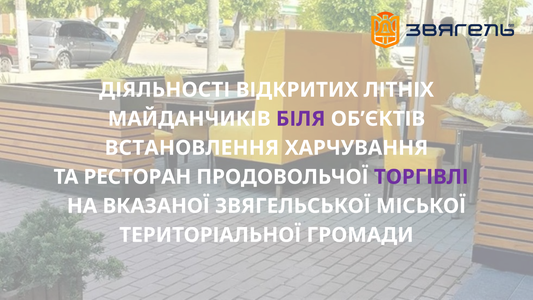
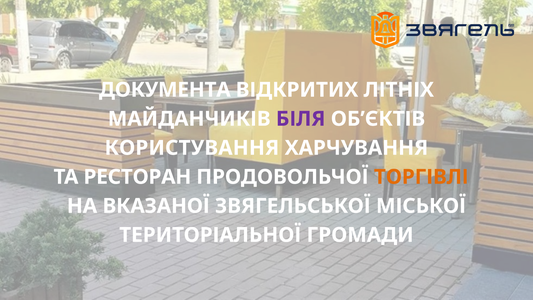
ДІЯЛЬНОСТІ: ДІЯЛЬНОСТІ -> ДОКУМЕНТА
ВСТАНОВЛЕННЯ: ВСТАНОВЛЕННЯ -> КОРИСТУВАННЯ
ТОРГІВЛІ colour: purple -> orange
